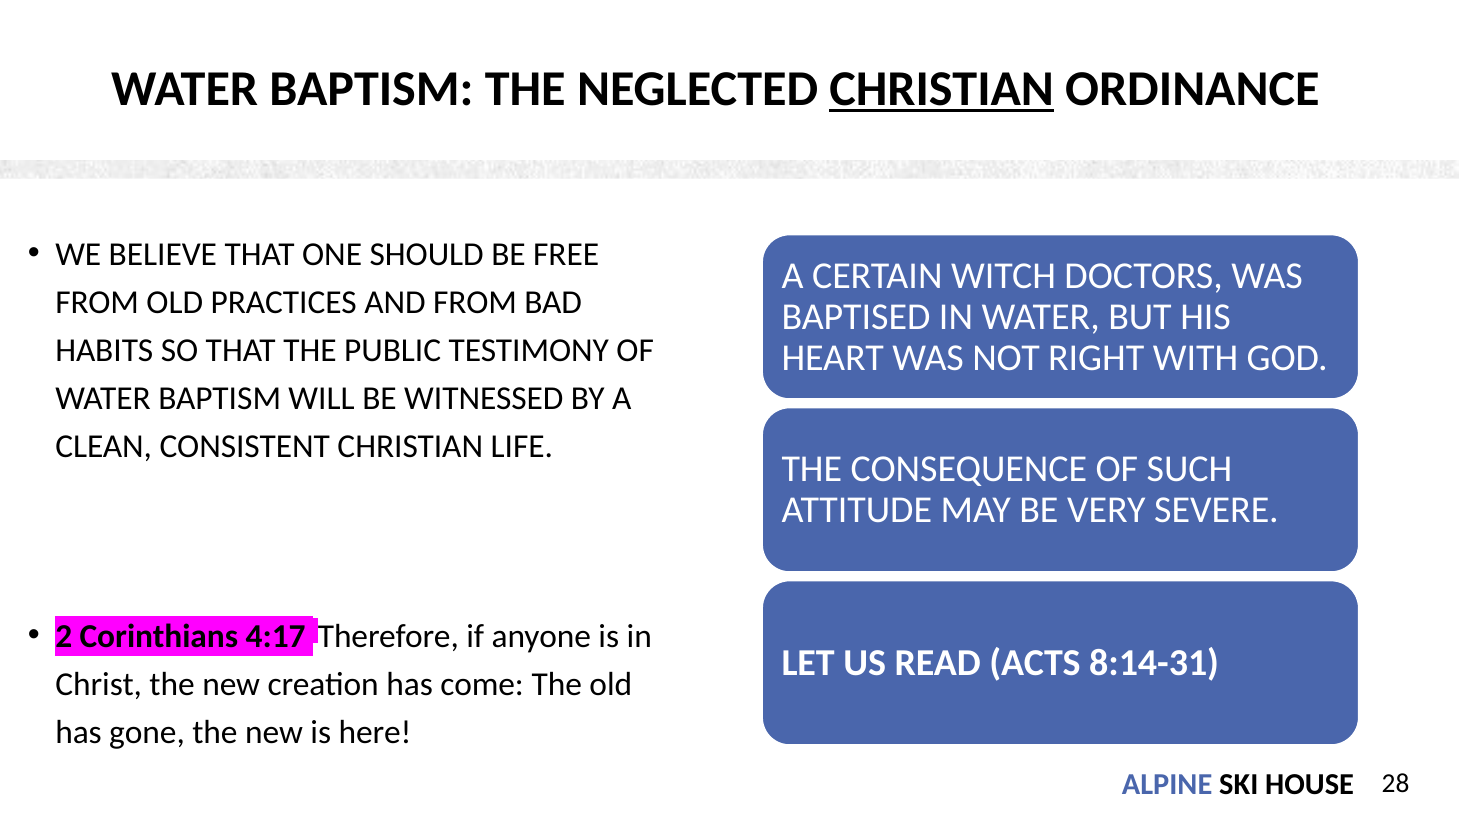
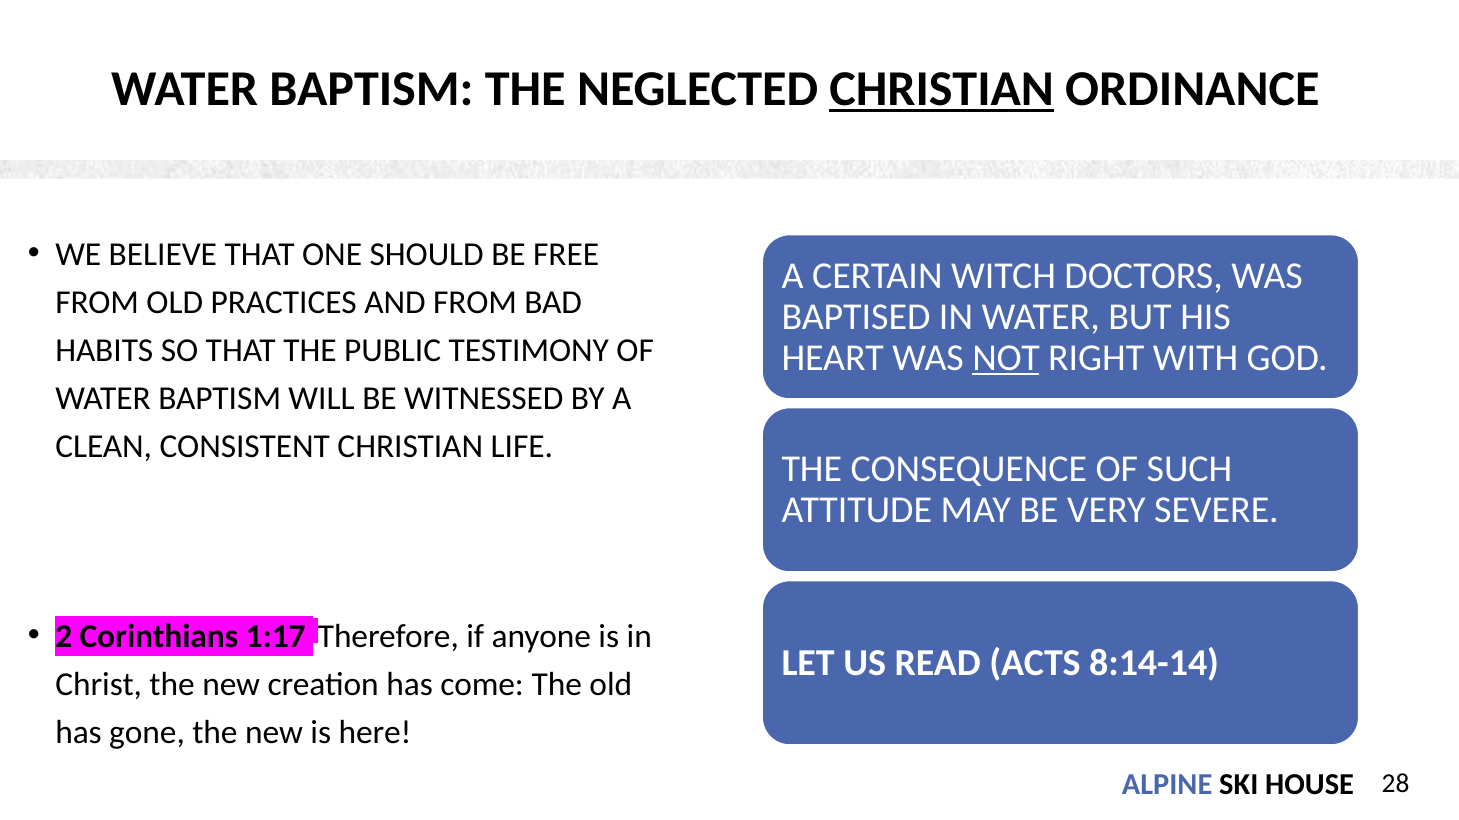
NOT underline: none -> present
4:17: 4:17 -> 1:17
8:14-31: 8:14-31 -> 8:14-14
